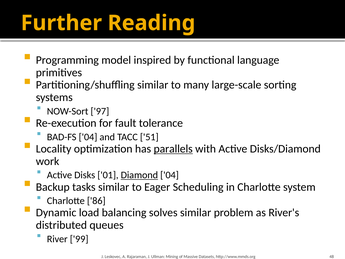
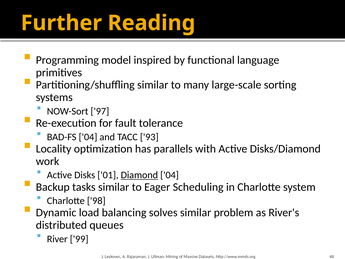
51: 51 -> 93
parallels underline: present -> none
86: 86 -> 98
